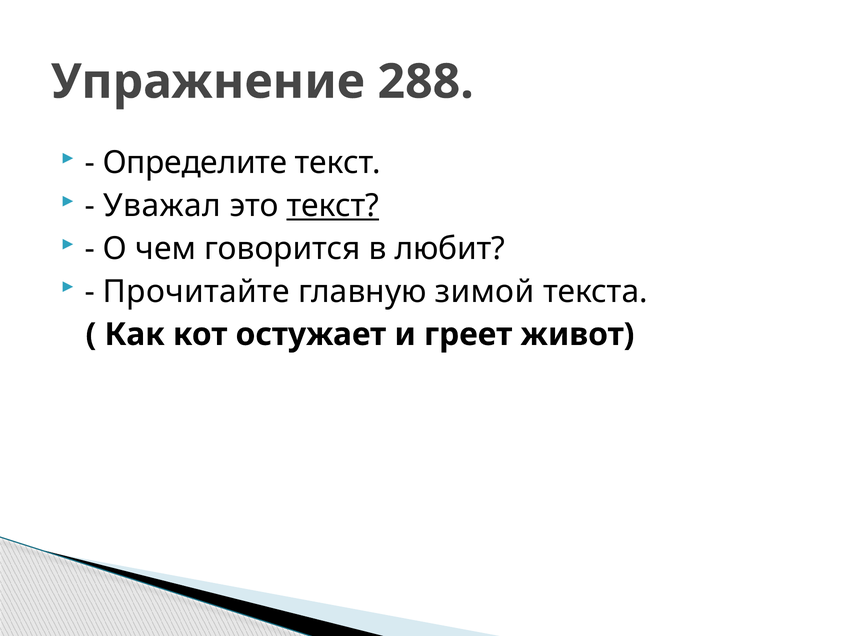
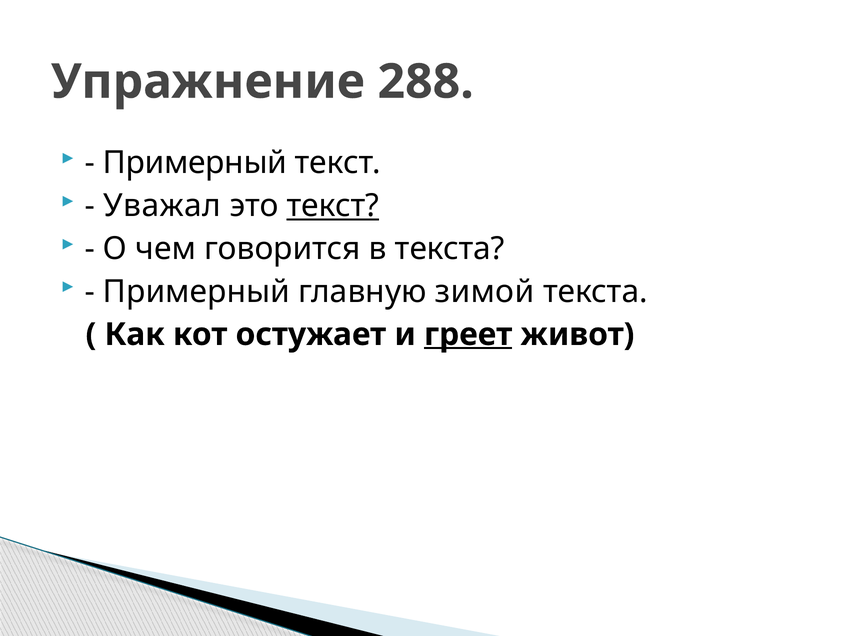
Определите at (195, 163): Определите -> Примерный
в любит: любит -> текста
Прочитайте at (196, 291): Прочитайте -> Примерный
греет underline: none -> present
